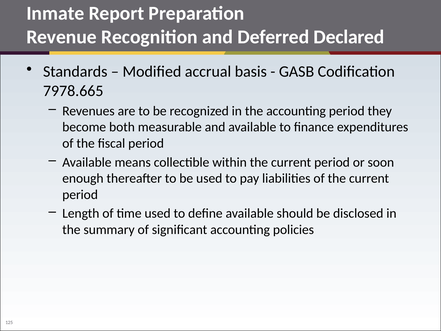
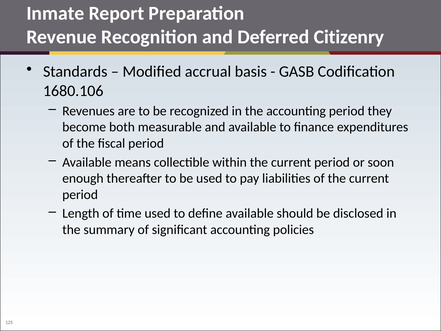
Declared: Declared -> Citizenry
7978.665: 7978.665 -> 1680.106
